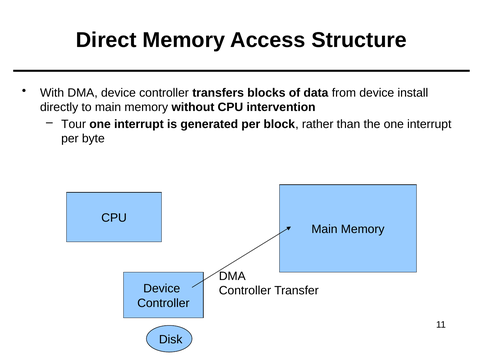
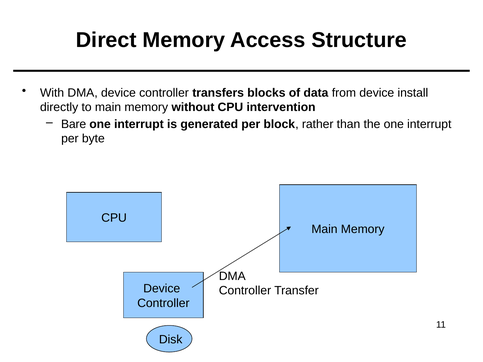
Tour: Tour -> Bare
